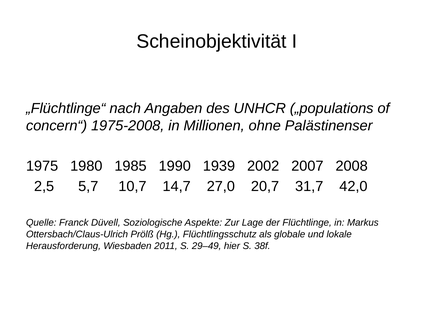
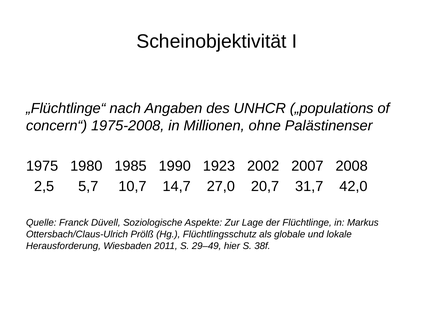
1939: 1939 -> 1923
